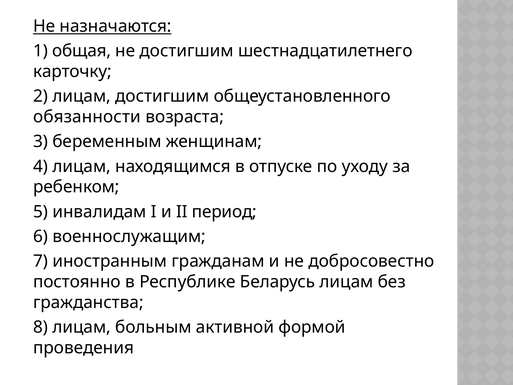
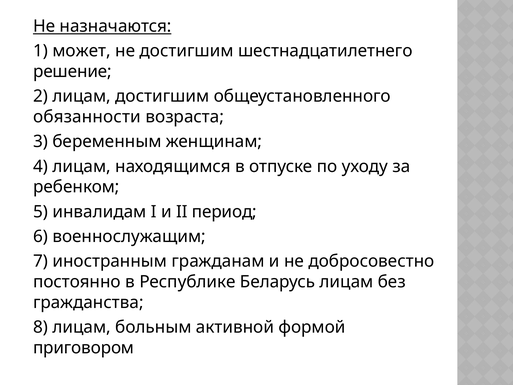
общая: общая -> может
карточку: карточку -> решение
проведения: проведения -> приговором
